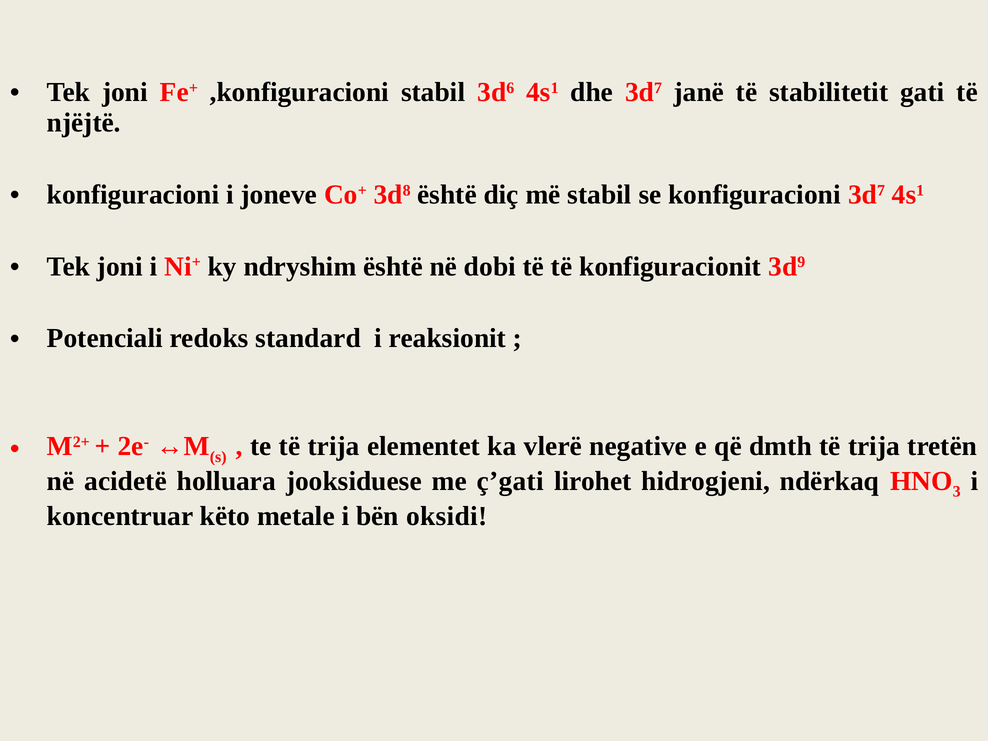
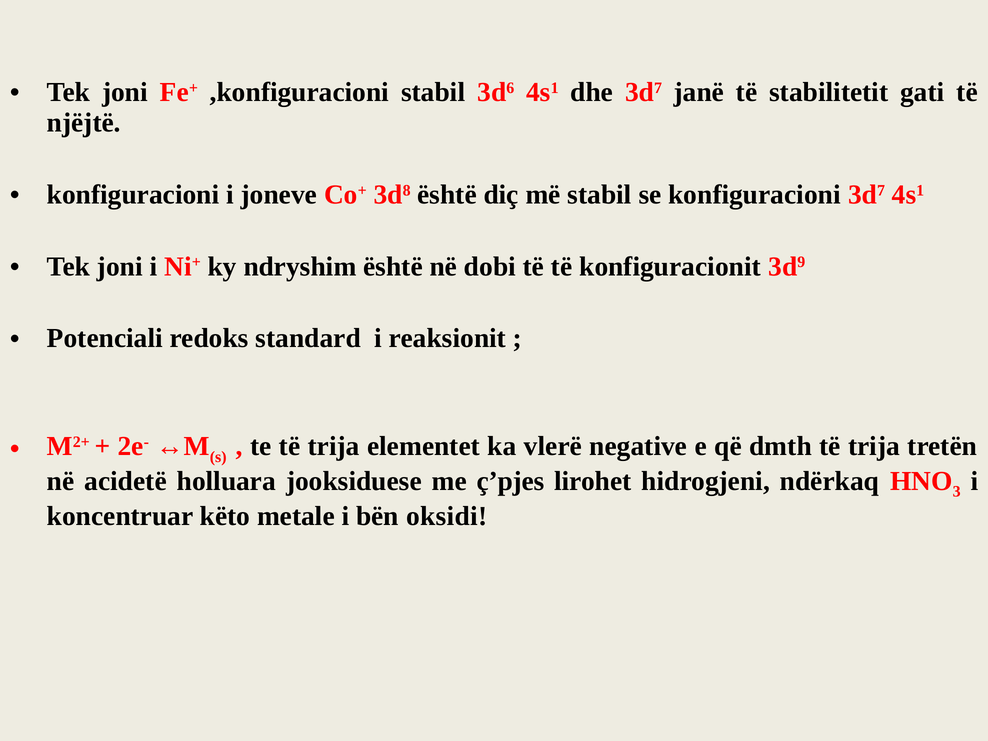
ç’gati: ç’gati -> ç’pjes
